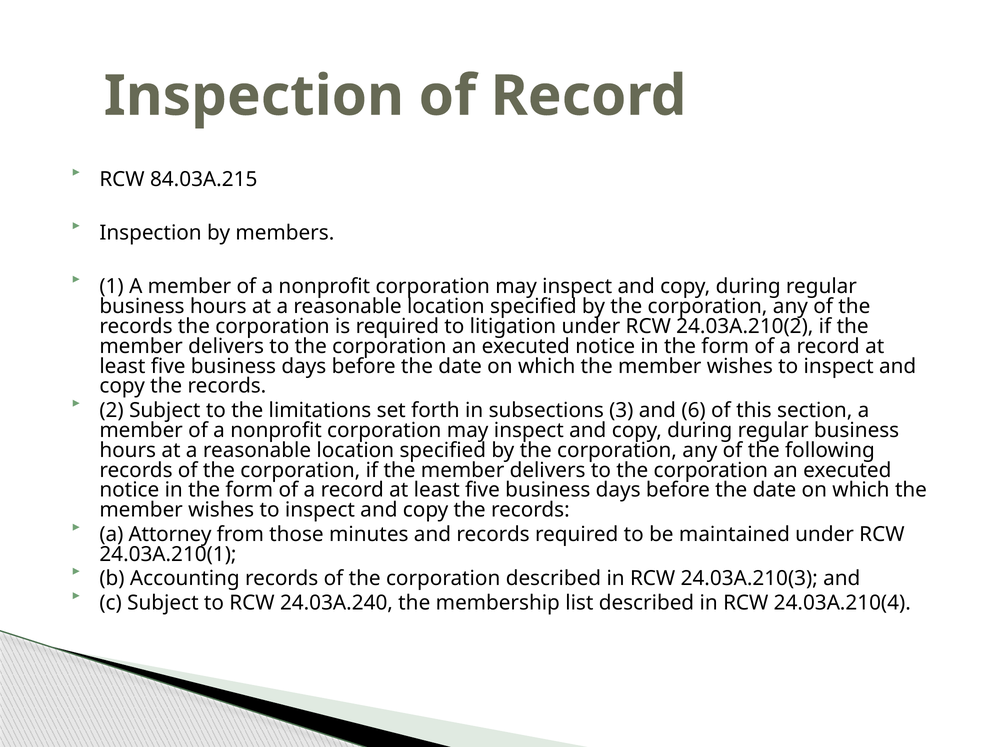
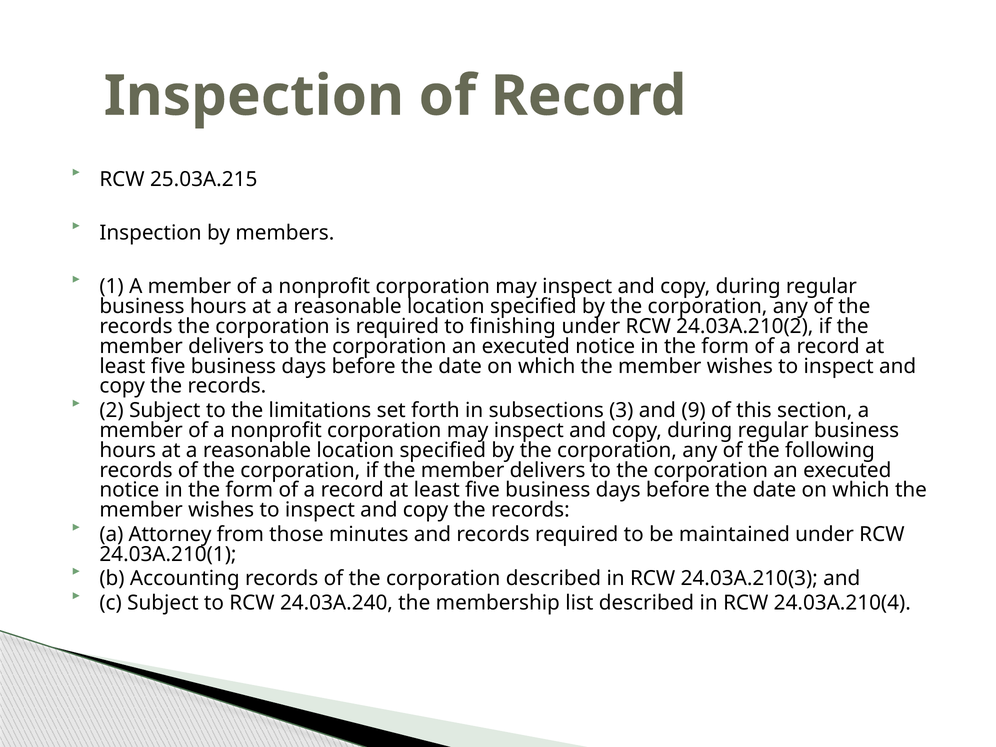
84.03A.215: 84.03A.215 -> 25.03A.215
litigation: litigation -> finishing
6: 6 -> 9
